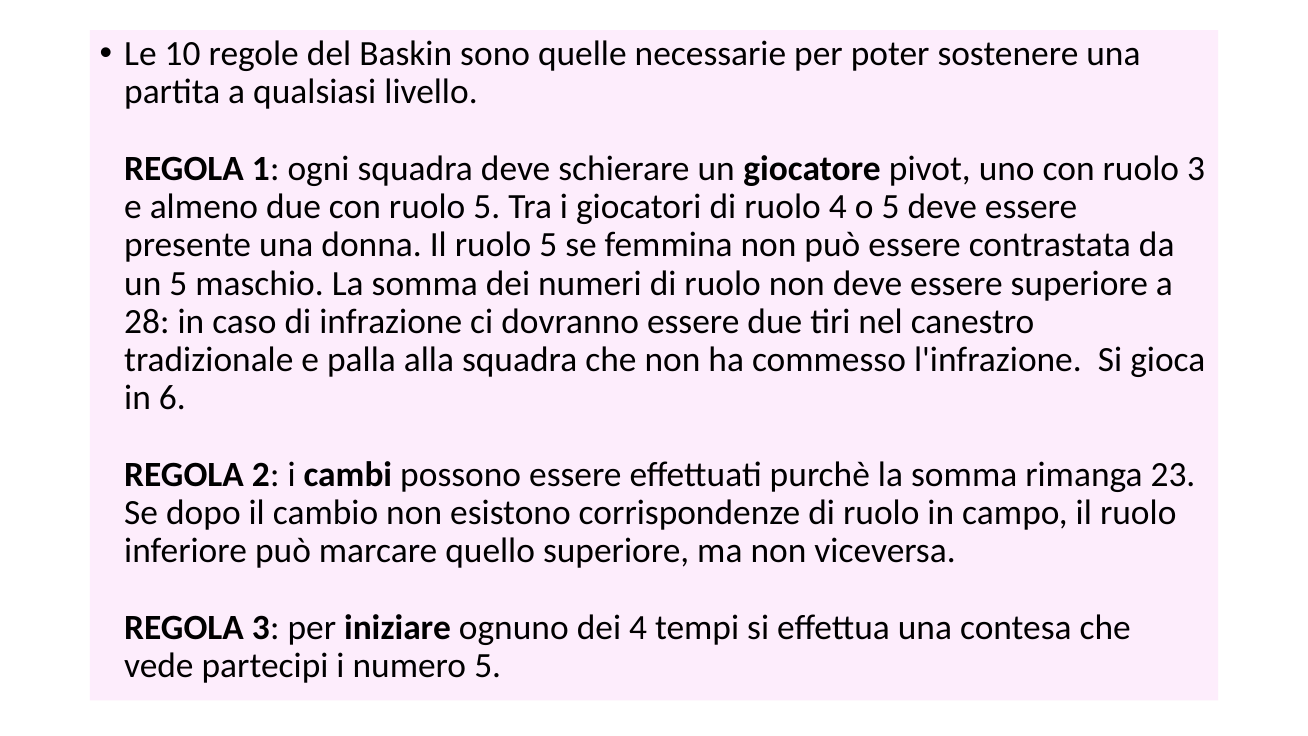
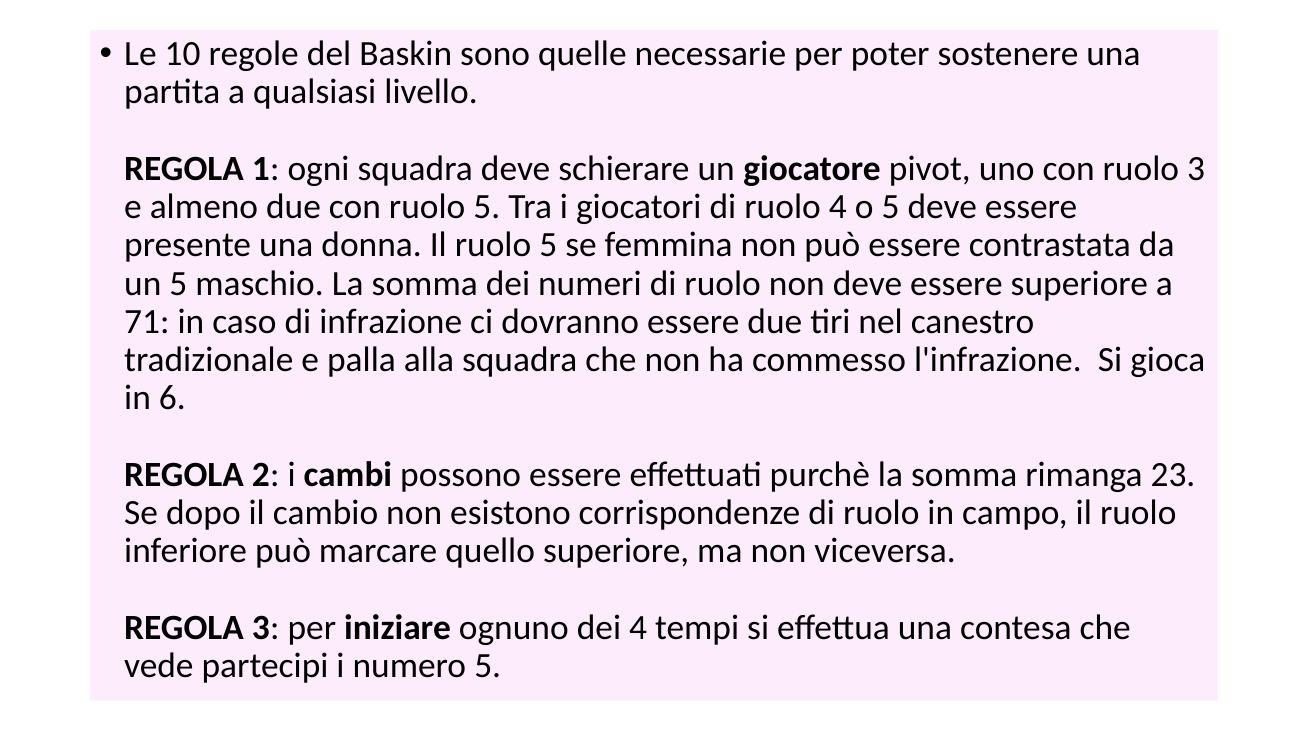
28: 28 -> 71
